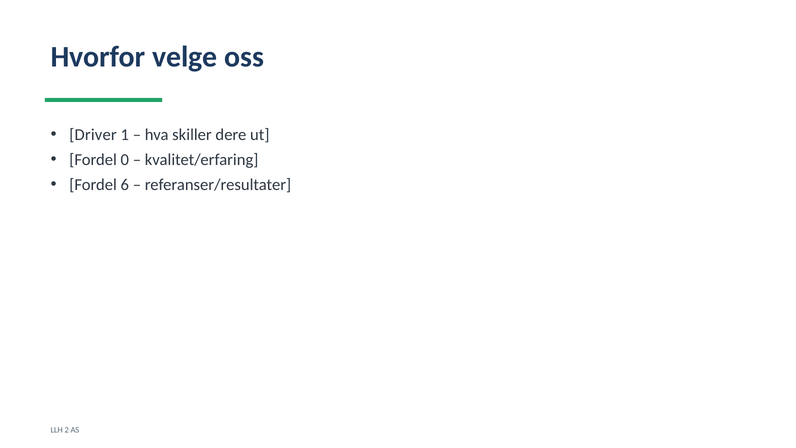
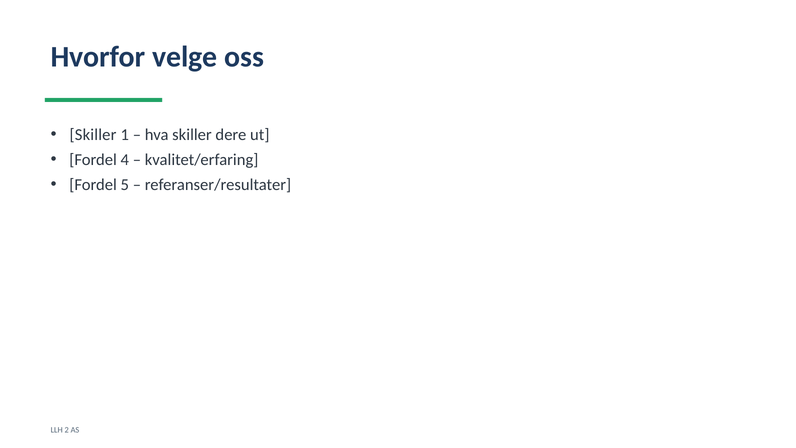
Driver at (93, 135): Driver -> Skiller
0: 0 -> 4
6: 6 -> 5
